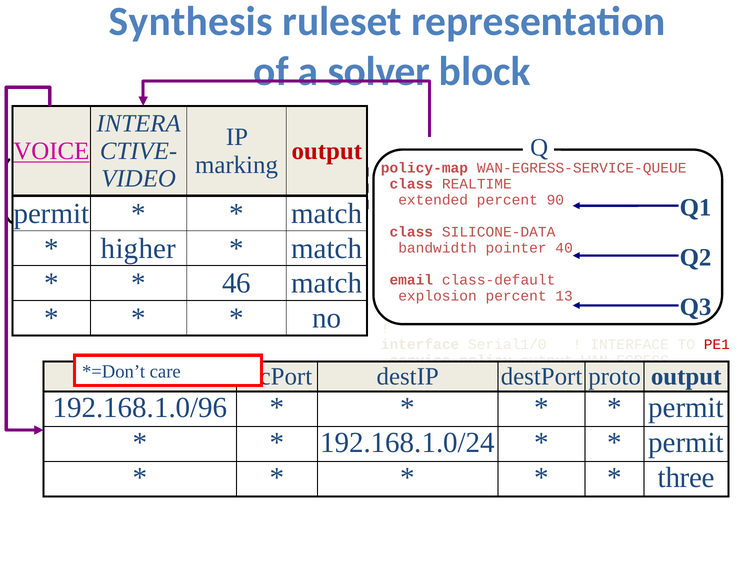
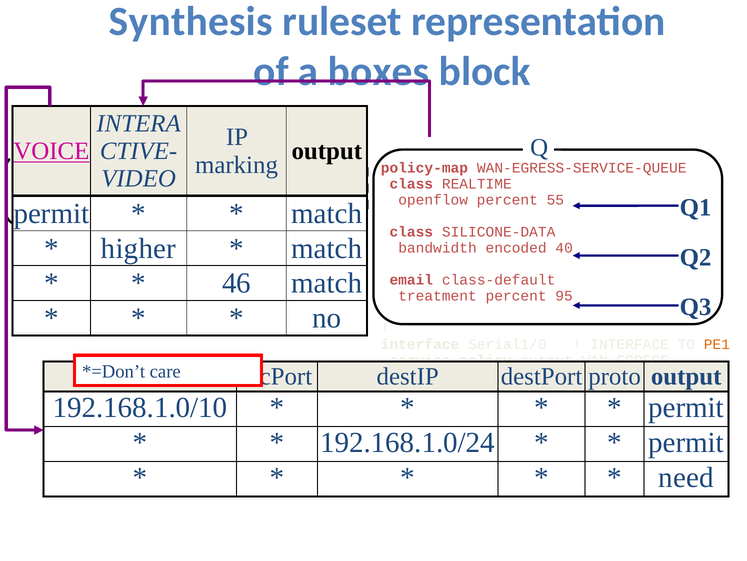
solver: solver -> boxes
output at (327, 151) colour: red -> black
extended at (433, 200): extended -> openflow
90: 90 -> 55
pointer: pointer -> encoded
explosion: explosion -> treatment
13: 13 -> 95
PE1 colour: red -> orange
192.168.1.0/96: 192.168.1.0/96 -> 192.168.1.0/10
three: three -> need
